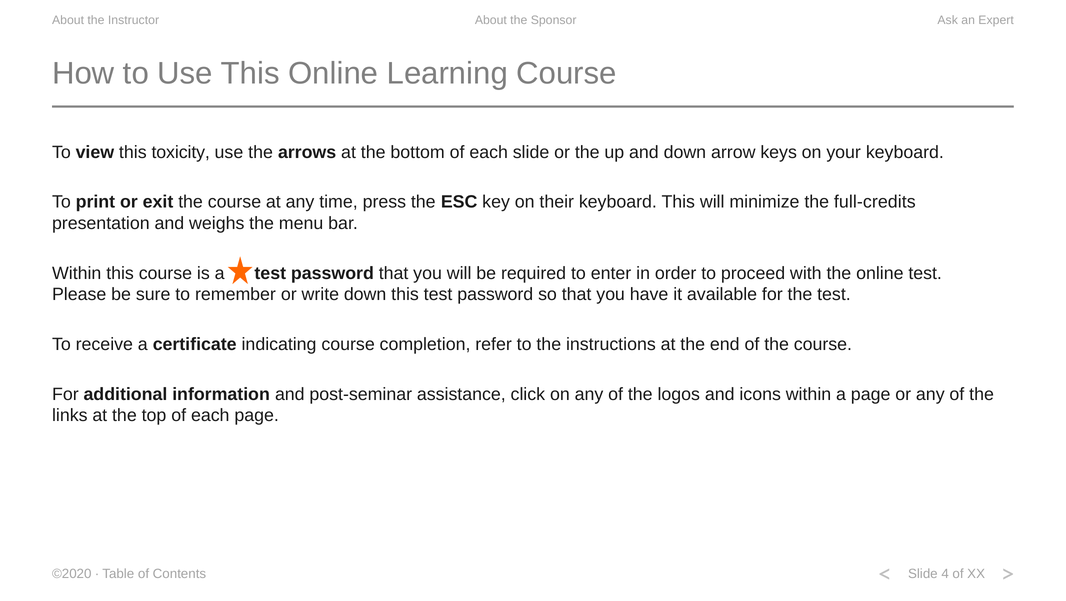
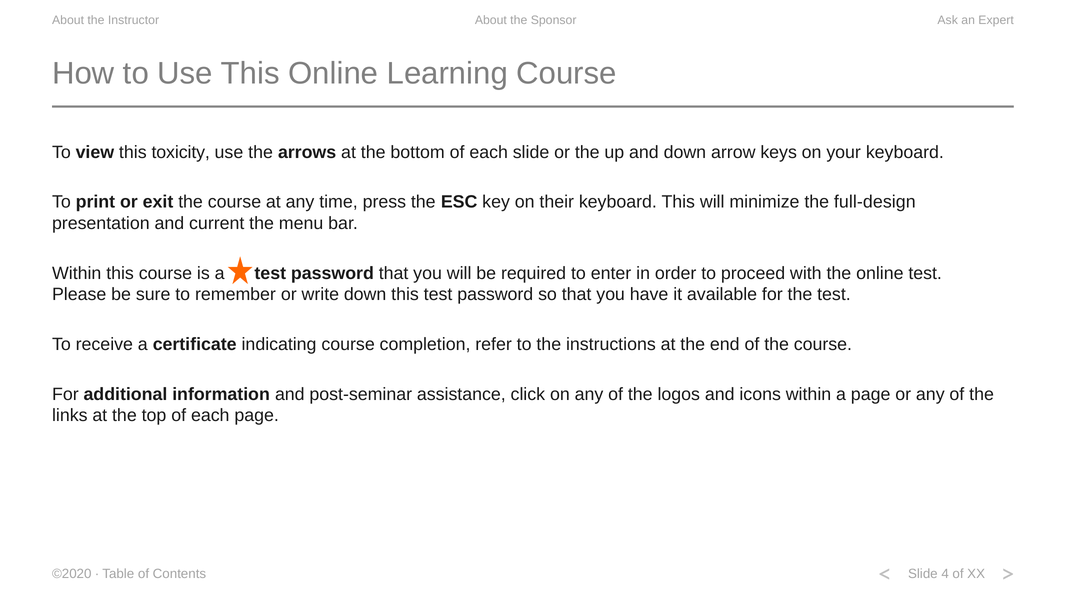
full-credits: full-credits -> full-design
weighs: weighs -> current
